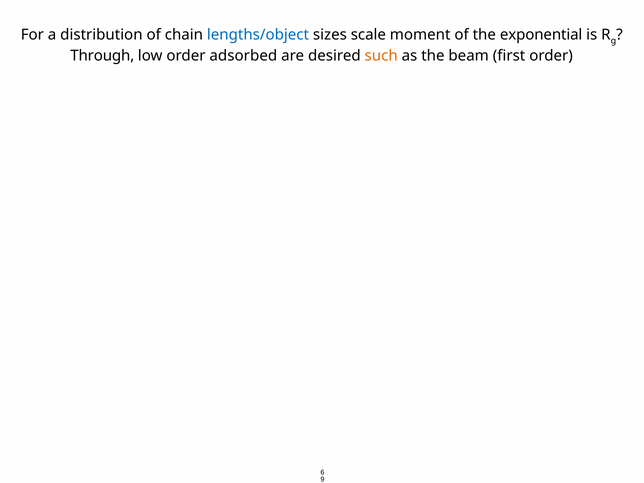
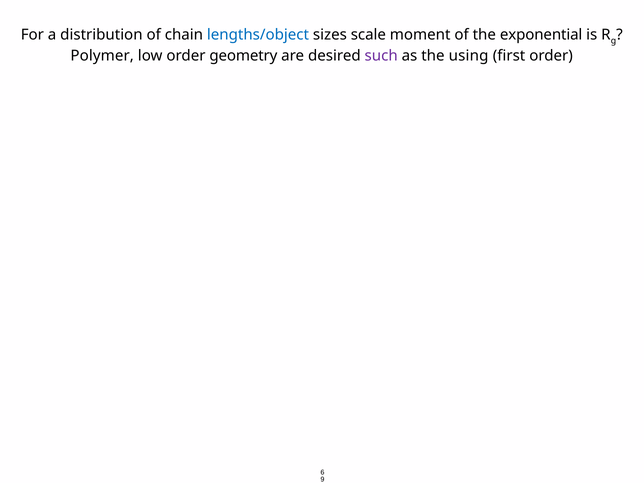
Through: Through -> Polymer
adsorbed: adsorbed -> geometry
such colour: orange -> purple
beam: beam -> using
